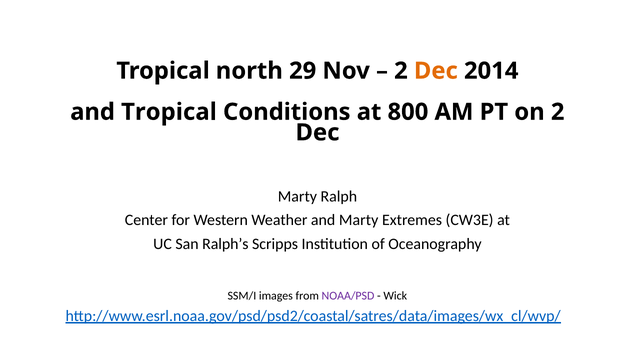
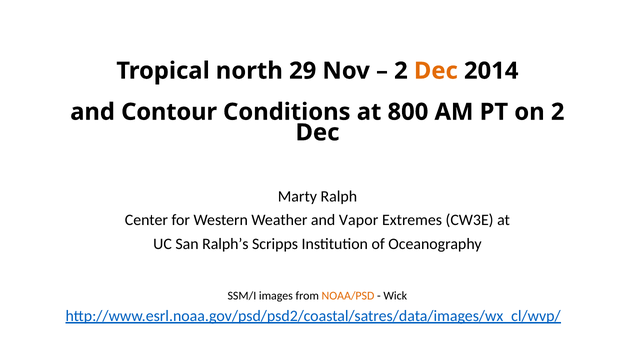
and Tropical: Tropical -> Contour
and Marty: Marty -> Vapor
NOAA/PSD colour: purple -> orange
